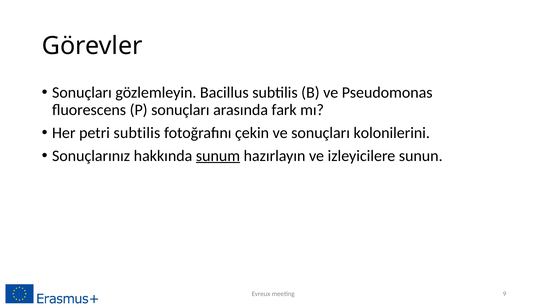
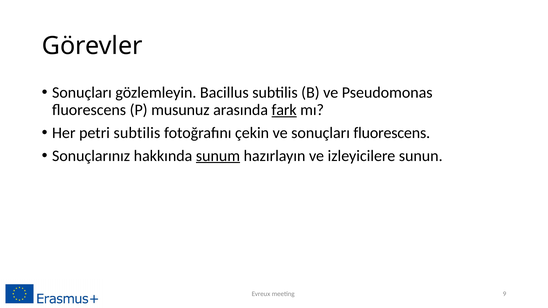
P sonuçları: sonuçları -> musunuz
fark underline: none -> present
sonuçları kolonilerini: kolonilerini -> fluorescens
